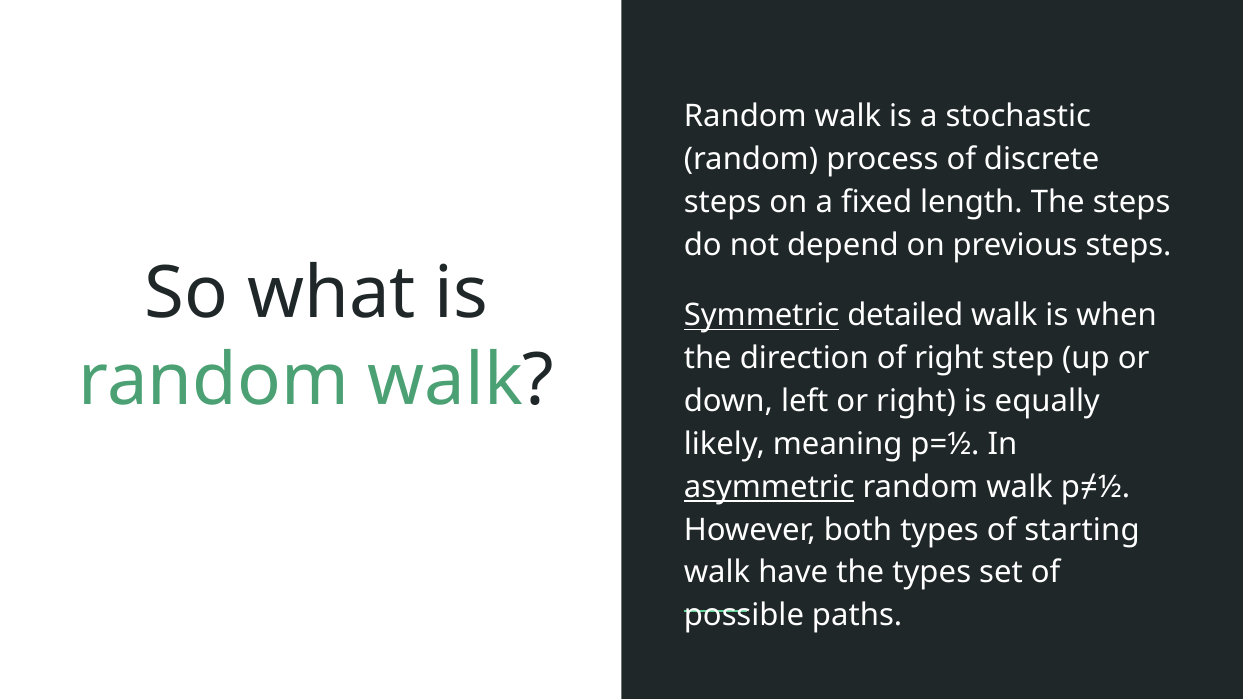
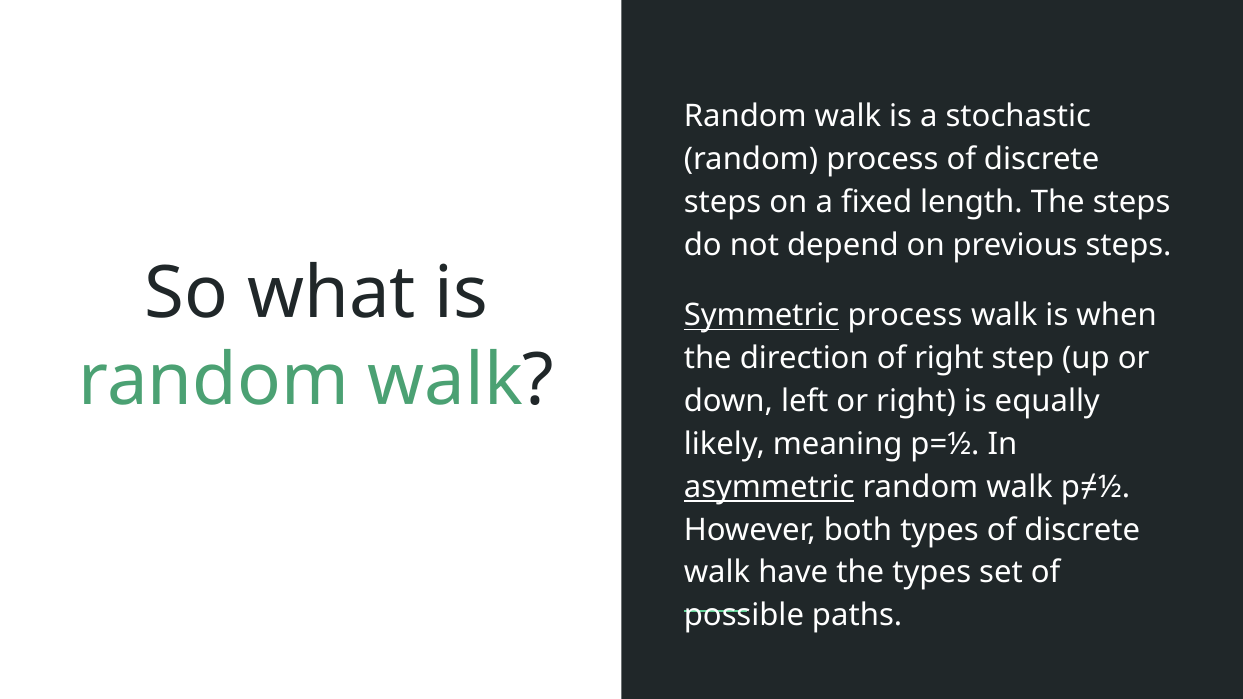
Symmetric detailed: detailed -> process
types of starting: starting -> discrete
